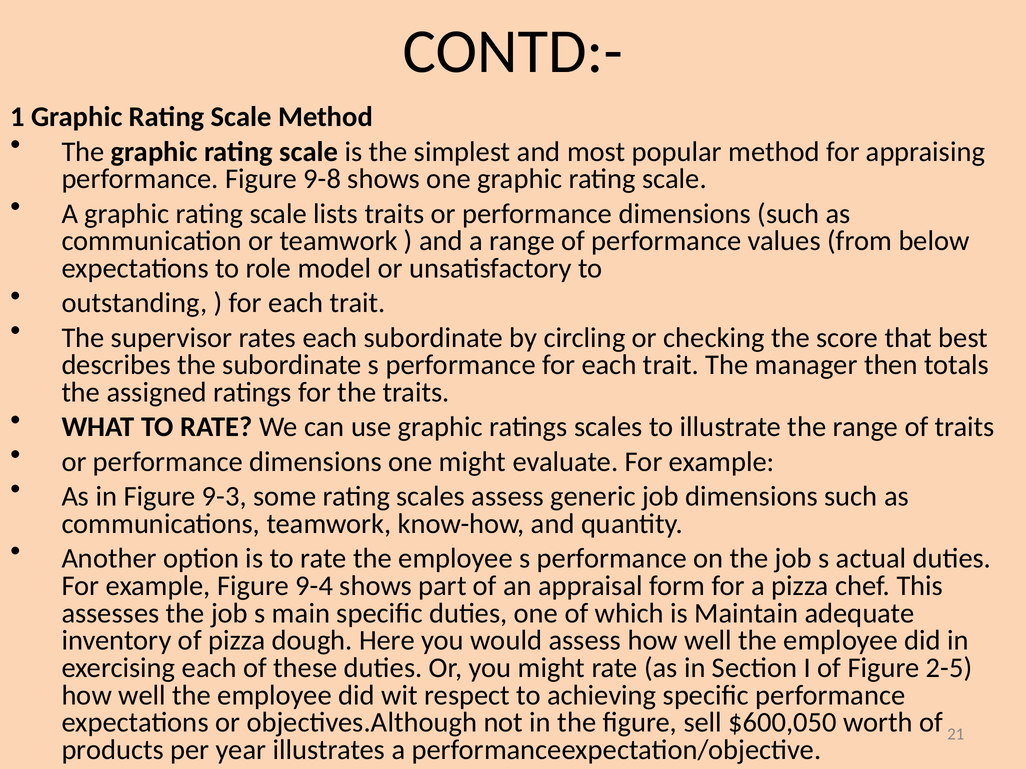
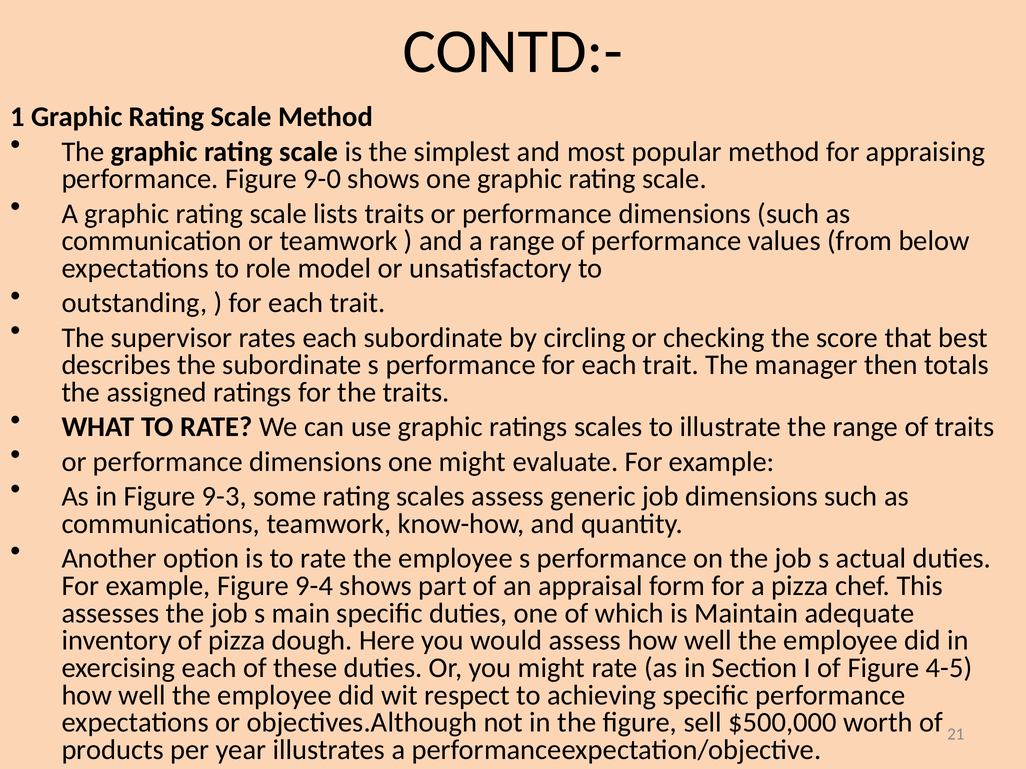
9-8: 9-8 -> 9-0
2-5: 2-5 -> 4-5
$600,050: $600,050 -> $500,000
